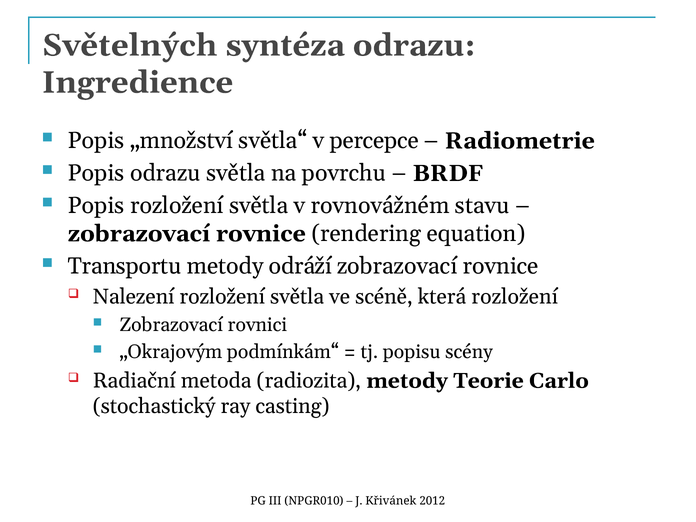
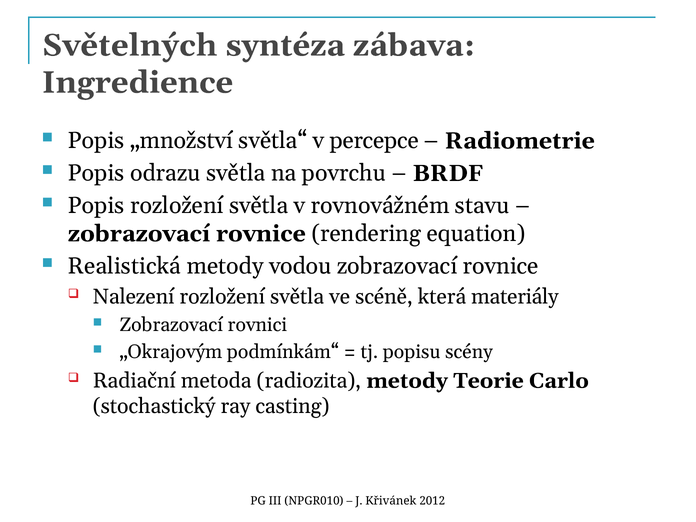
syntéza odrazu: odrazu -> zábava
Transportu: Transportu -> Realistická
odráží: odráží -> vodou
která rozložení: rozložení -> materiály
